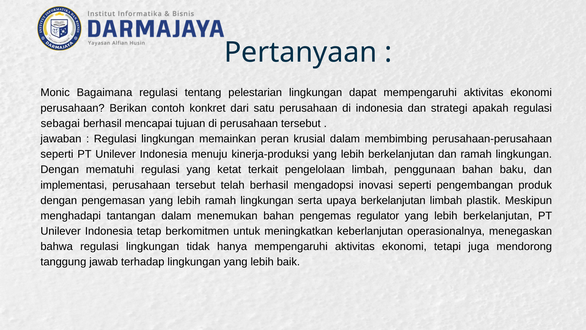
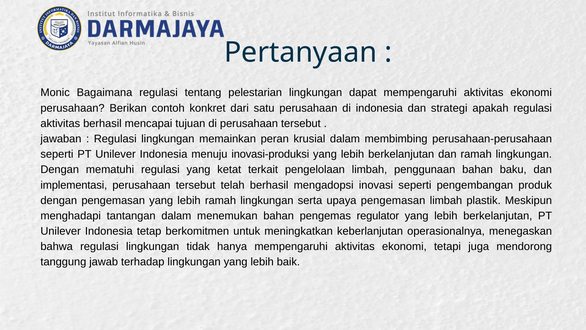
sebagai at (60, 123): sebagai -> aktivitas
kinerja-produksi: kinerja-produksi -> inovasi-produksi
upaya berkelanjutan: berkelanjutan -> pengemasan
